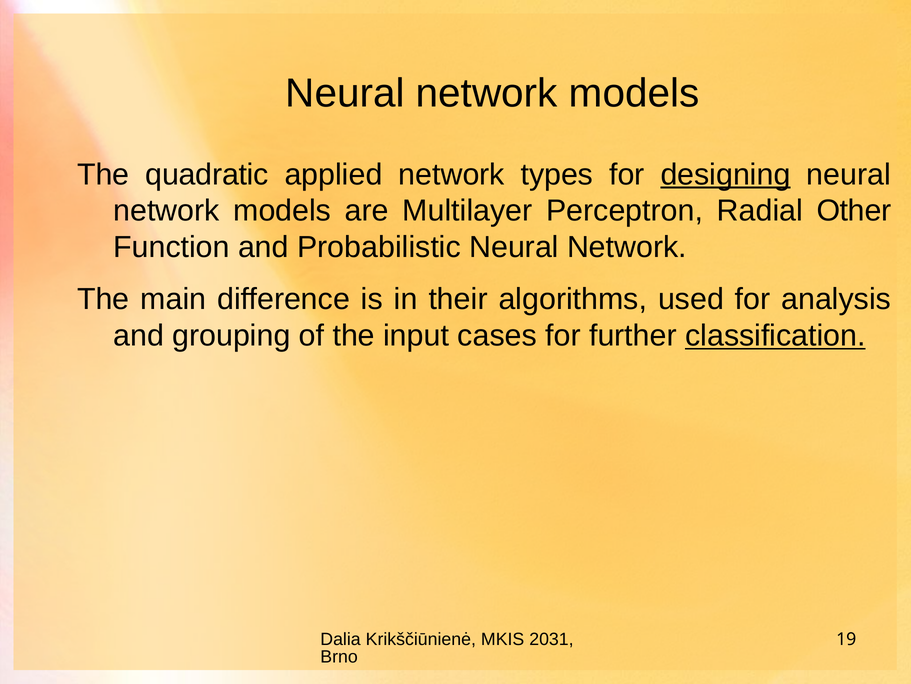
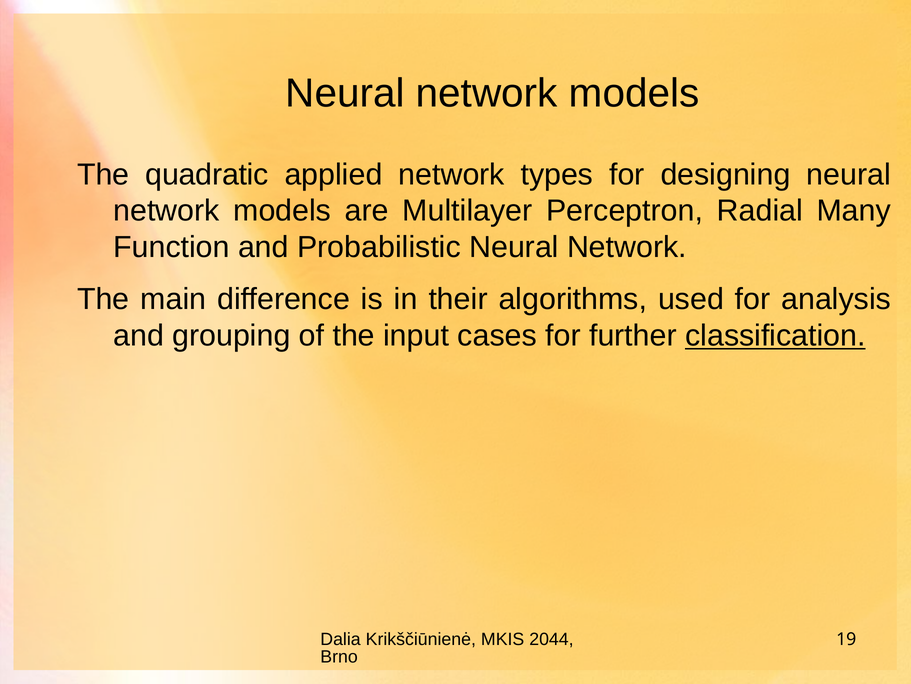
designing underline: present -> none
Other: Other -> Many
2031: 2031 -> 2044
